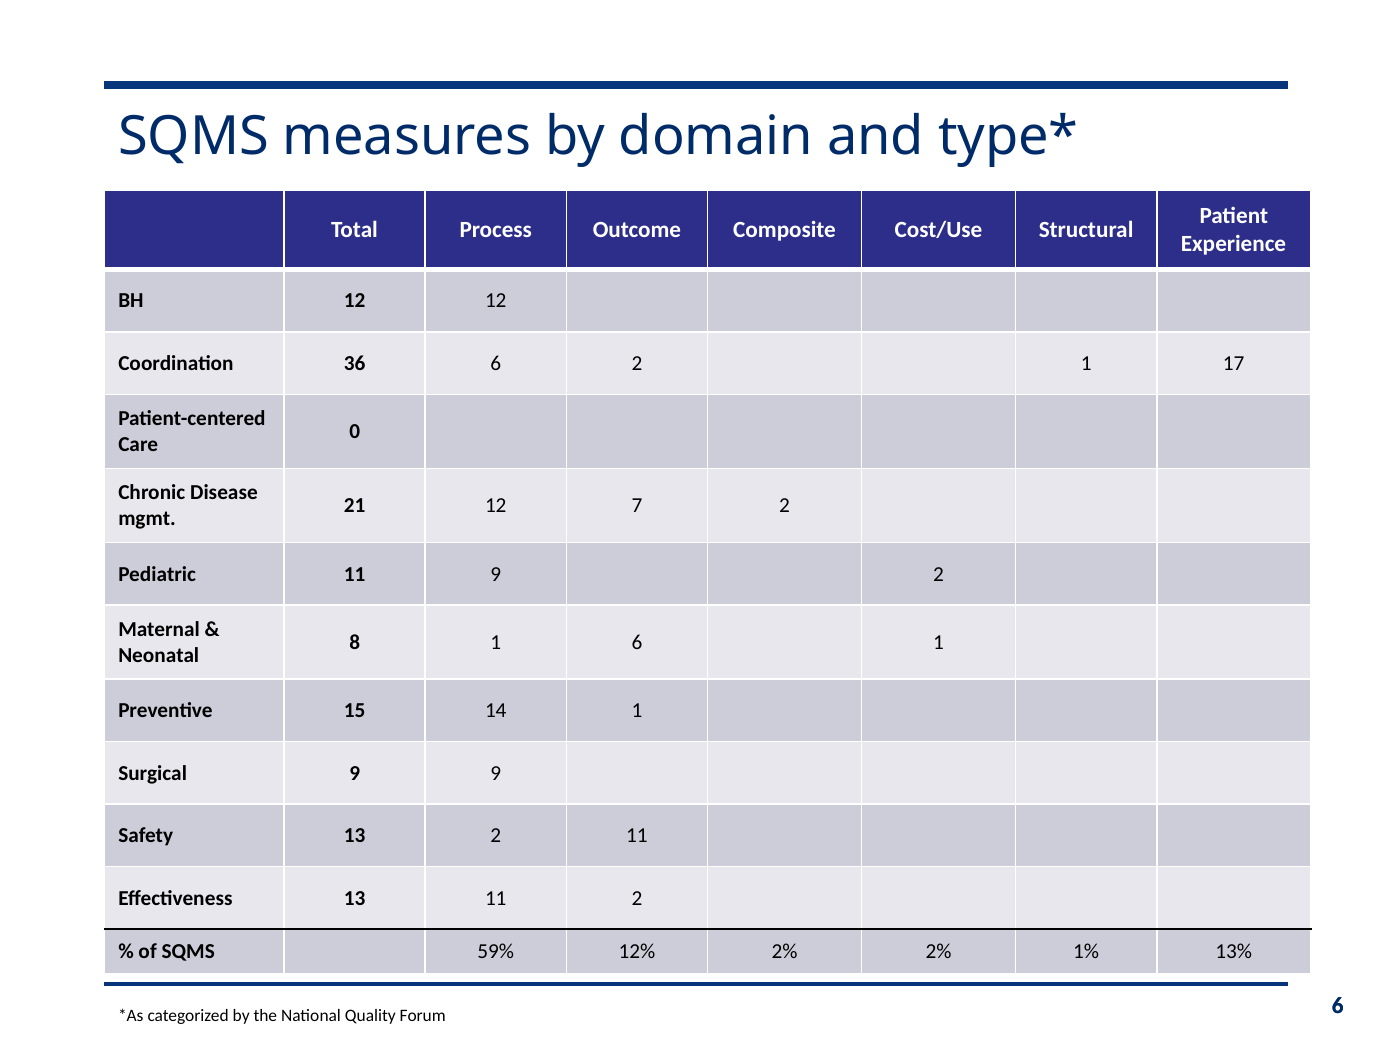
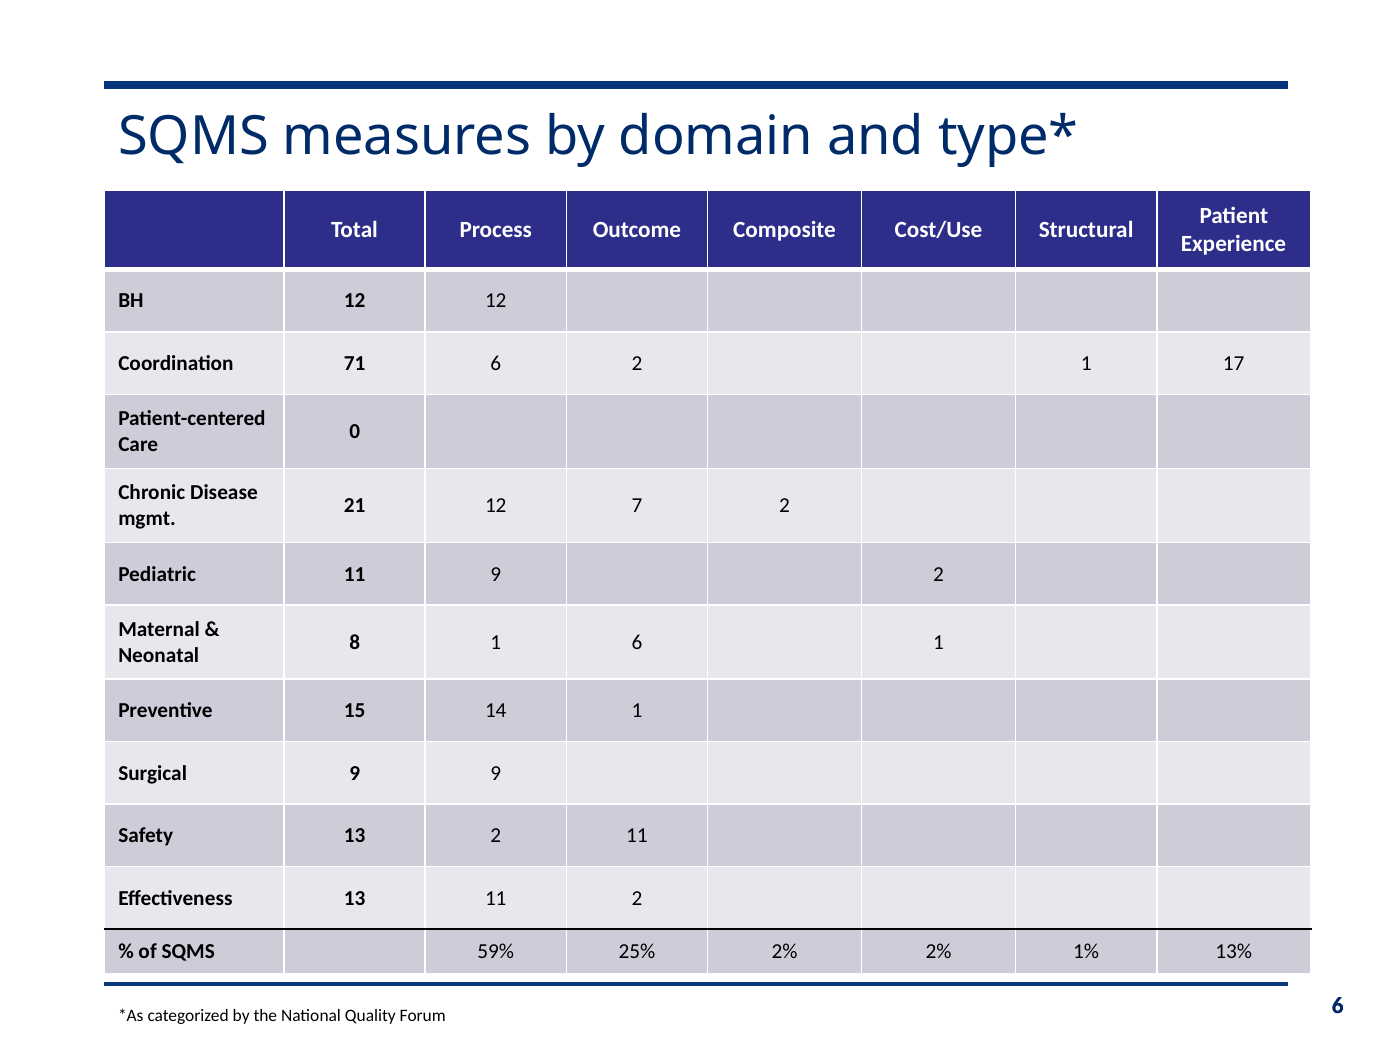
36: 36 -> 71
12%: 12% -> 25%
